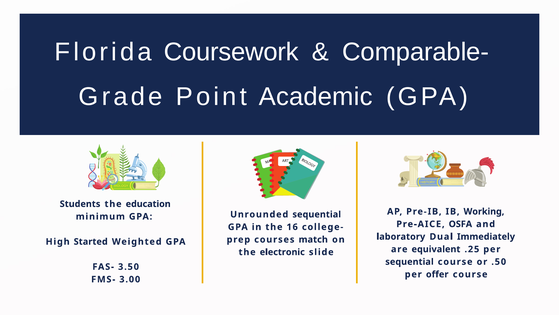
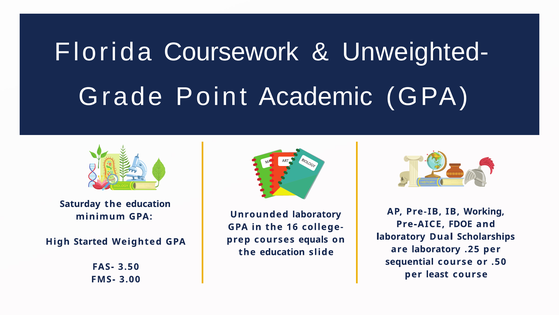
Comparable-: Comparable- -> Unweighted-
Students: Students -> Saturday
Unrounded sequential: sequential -> laboratory
OSFA: OSFA -> FDOE
Immediately: Immediately -> Scholarships
match: match -> equals
are equivalent: equivalent -> laboratory
electronic at (282, 252): electronic -> education
offer: offer -> least
